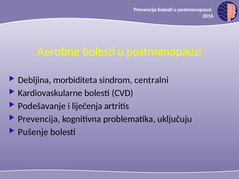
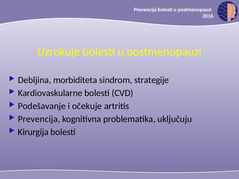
Aerobne: Aerobne -> Uzrokuje
centralni: centralni -> strategije
liječenja: liječenja -> očekuje
Pušenje: Pušenje -> Kirurgija
